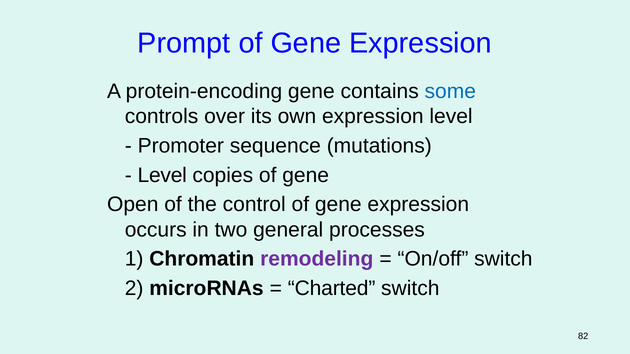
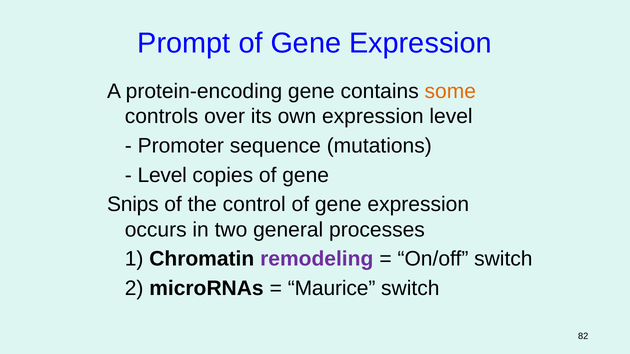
some colour: blue -> orange
Open: Open -> Snips
Charted: Charted -> Maurice
